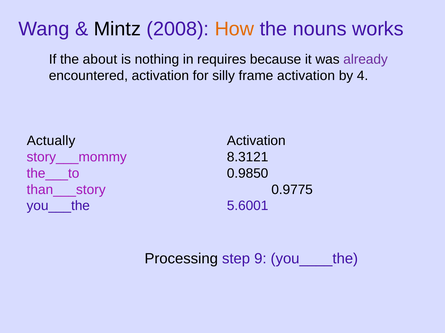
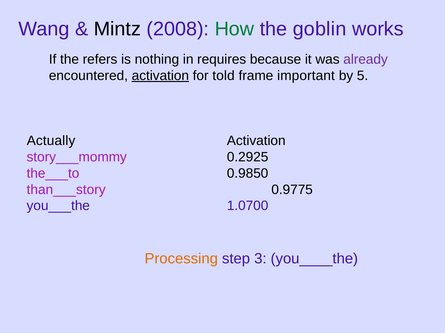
How colour: orange -> green
nouns: nouns -> goblin
about: about -> refers
activation at (160, 76) underline: none -> present
silly: silly -> told
frame activation: activation -> important
4: 4 -> 5
8.3121: 8.3121 -> 0.2925
5.6001: 5.6001 -> 1.0700
Processing colour: black -> orange
9: 9 -> 3
